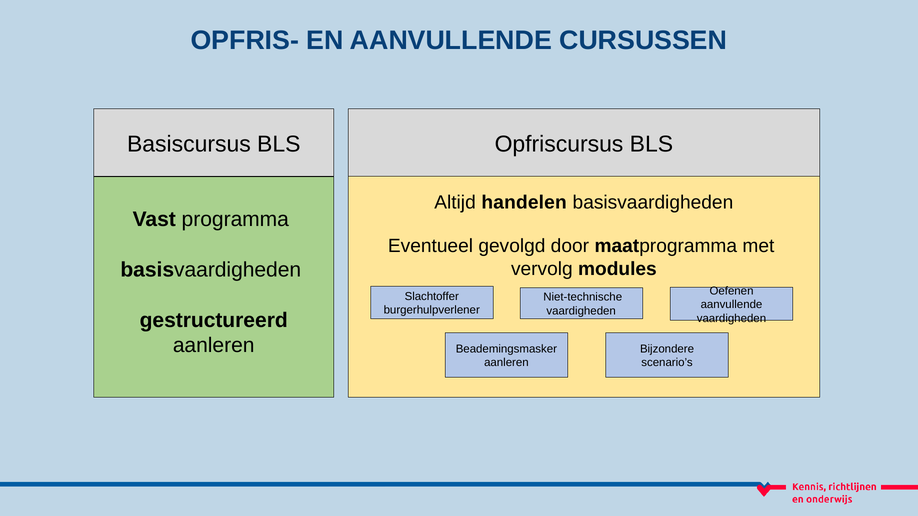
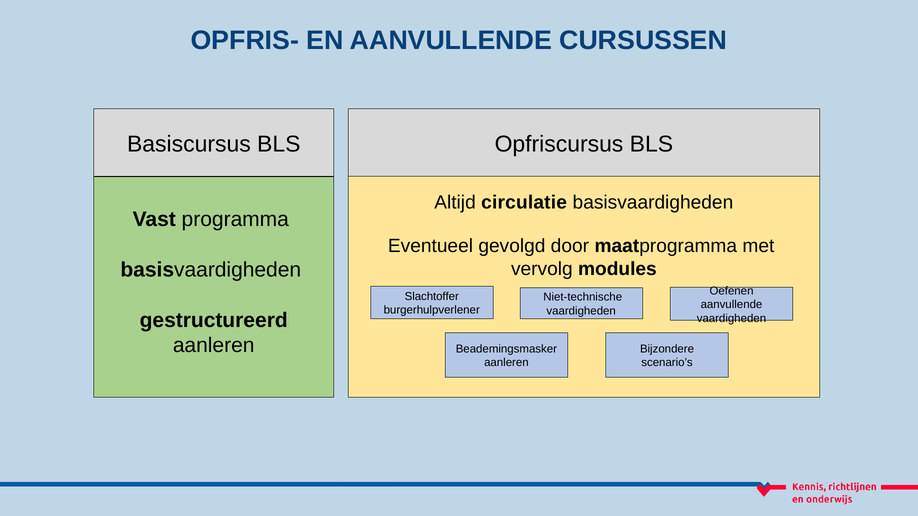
handelen: handelen -> circulatie
